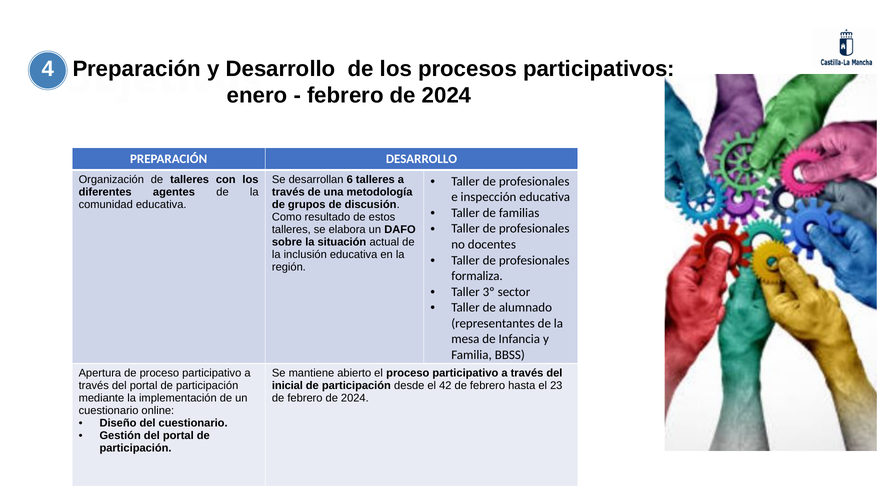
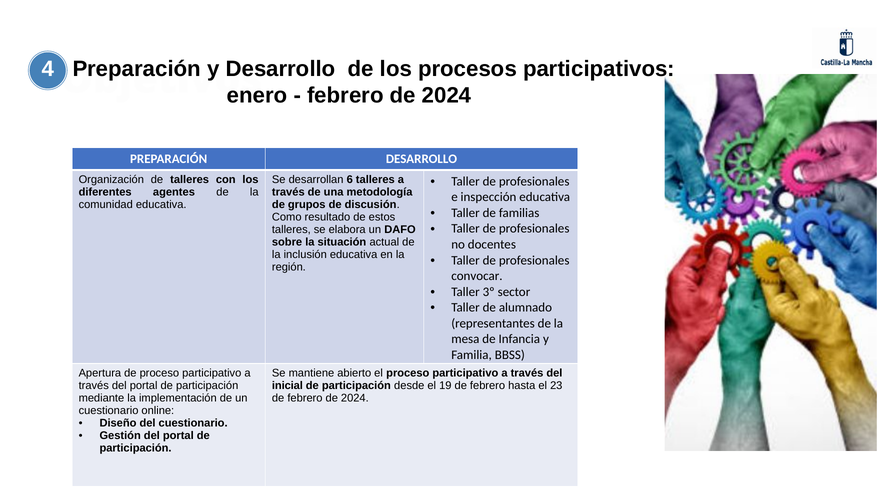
formaliza: formaliza -> convocar
42: 42 -> 19
